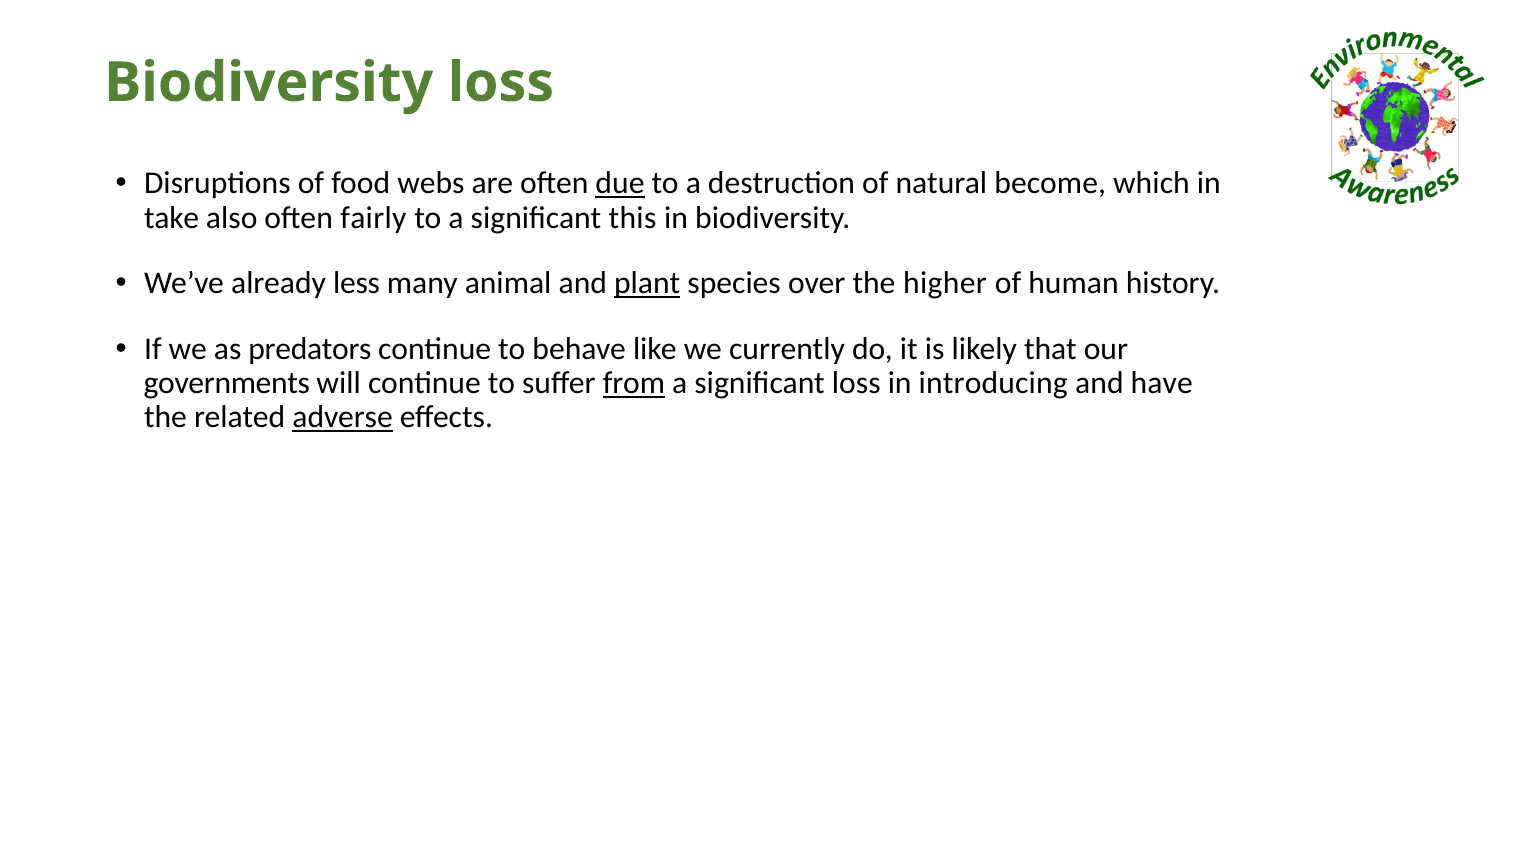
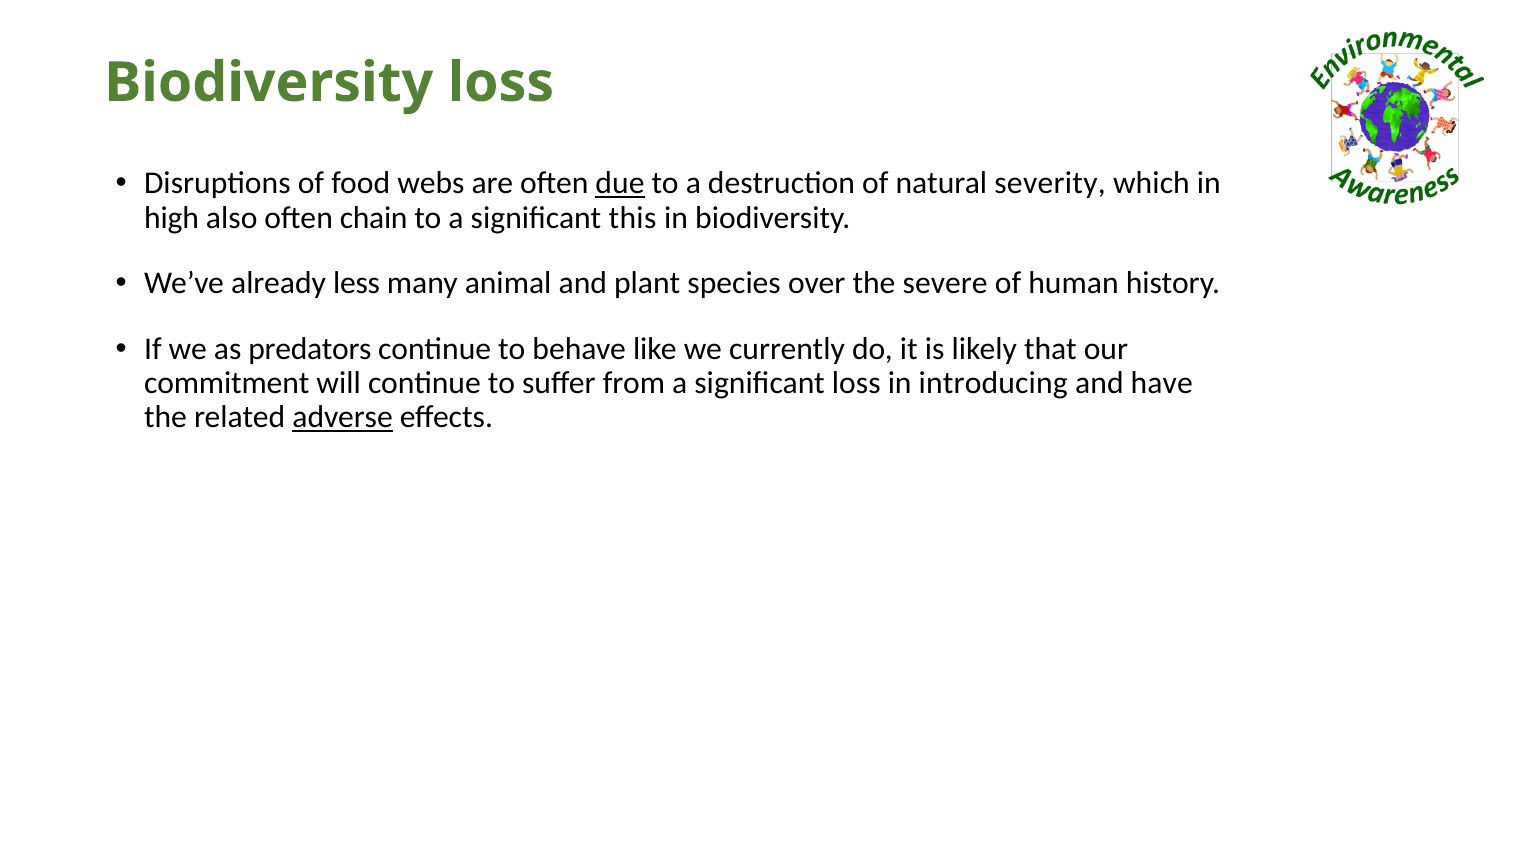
become: become -> severity
take: take -> high
fairly: fairly -> chain
plant underline: present -> none
higher: higher -> severe
governments: governments -> commitment
from underline: present -> none
